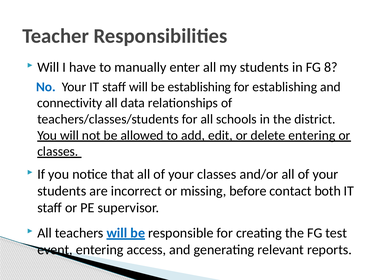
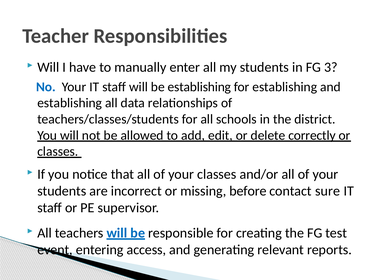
8: 8 -> 3
connectivity at (70, 103): connectivity -> establishing
delete entering: entering -> correctly
both: both -> sure
